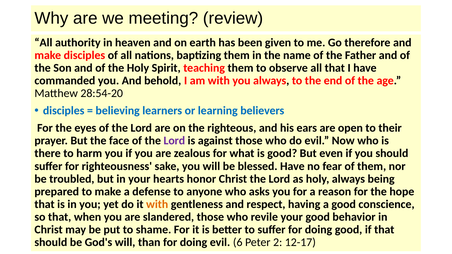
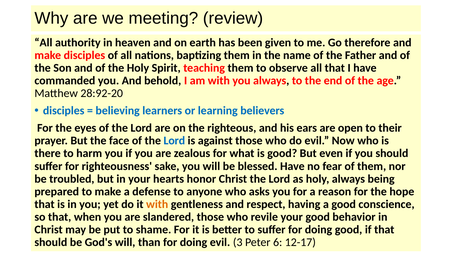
28:54-20: 28:54-20 -> 28:92-20
Lord at (174, 141) colour: purple -> blue
6: 6 -> 3
2: 2 -> 6
